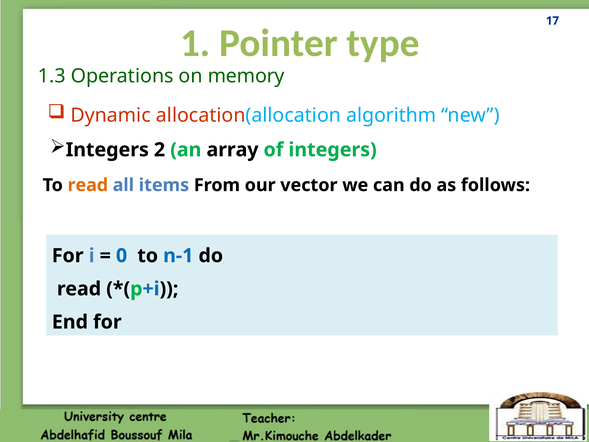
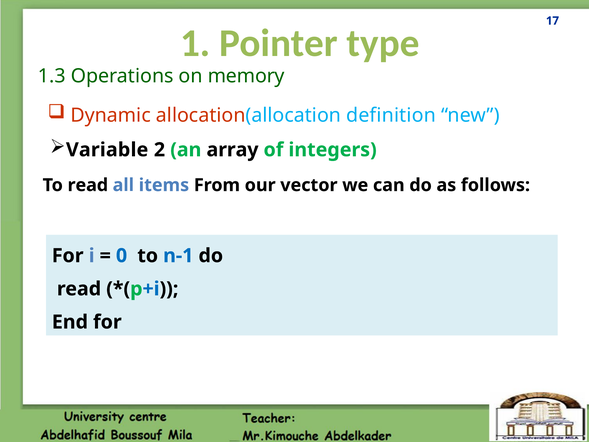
algorithm: algorithm -> definition
Integers at (107, 150): Integers -> Variable
read at (88, 185) colour: orange -> black
